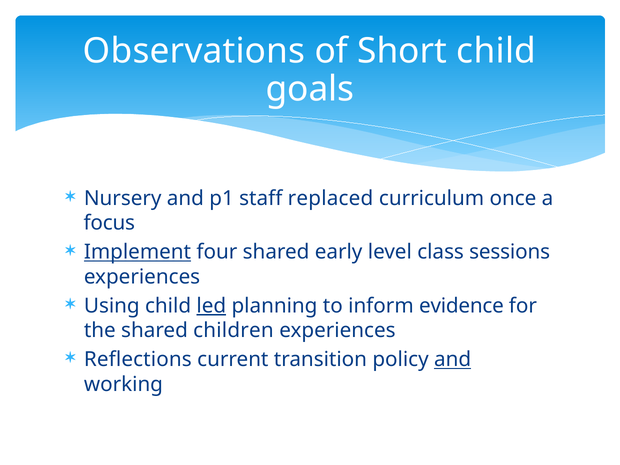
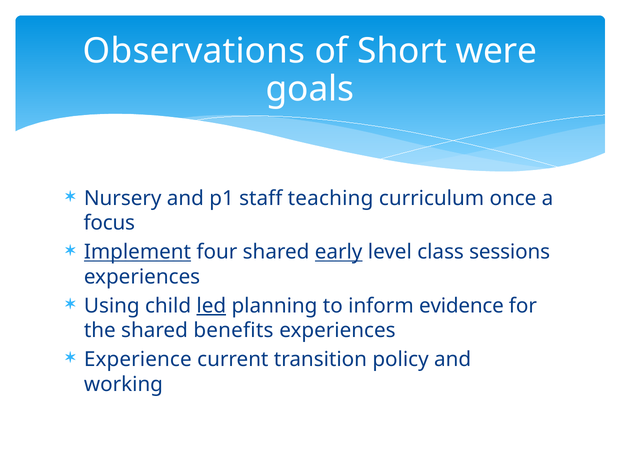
Short child: child -> were
replaced: replaced -> teaching
early underline: none -> present
children: children -> benefits
Reflections: Reflections -> Experience
and at (453, 360) underline: present -> none
